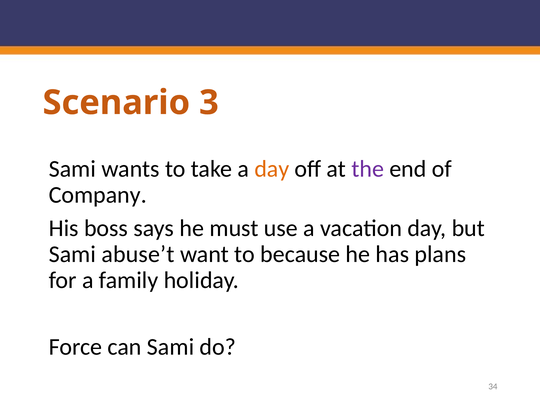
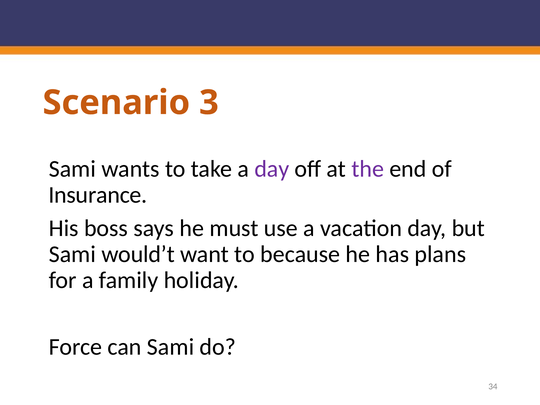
day at (272, 169) colour: orange -> purple
Company: Company -> Insurance
abuse’t: abuse’t -> would’t
